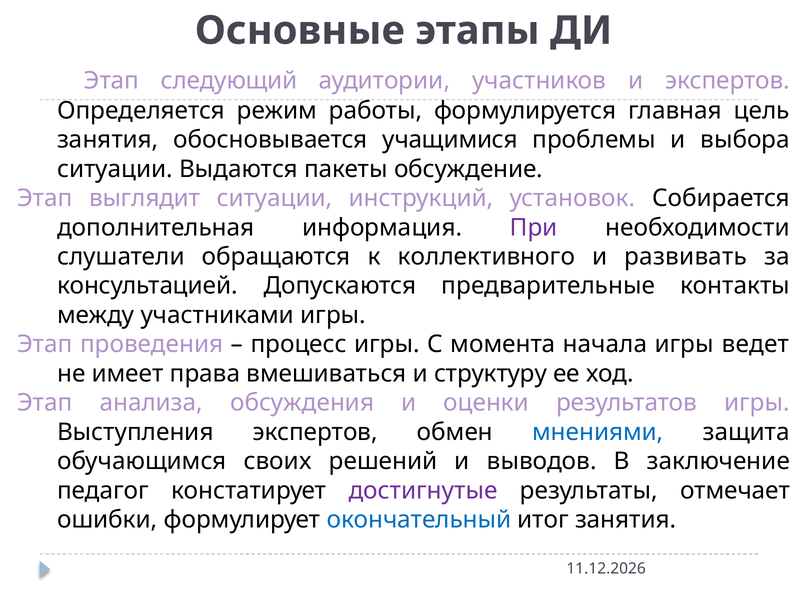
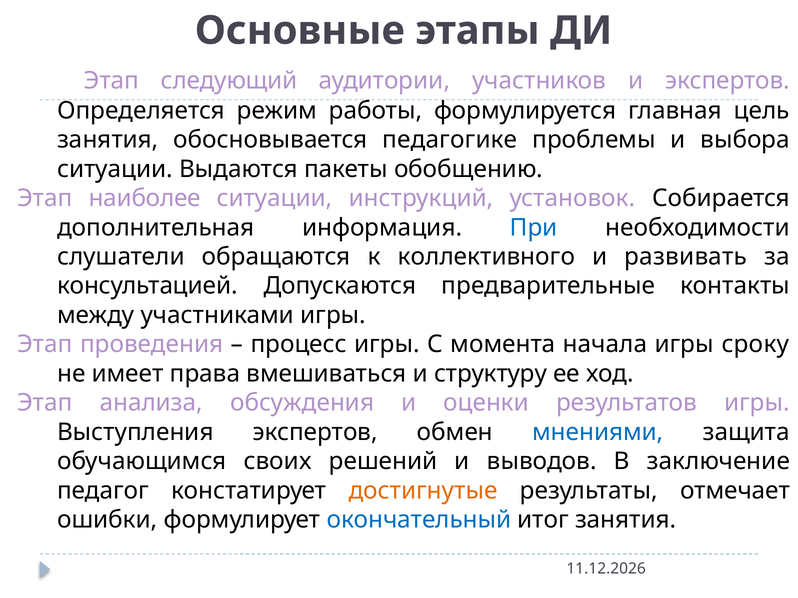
учащимися: учащимися -> педагогике
обсуждение: обсуждение -> обобщению
выглядит: выглядит -> наиболее
При colour: purple -> blue
ведет: ведет -> сроку
достигнутые colour: purple -> orange
